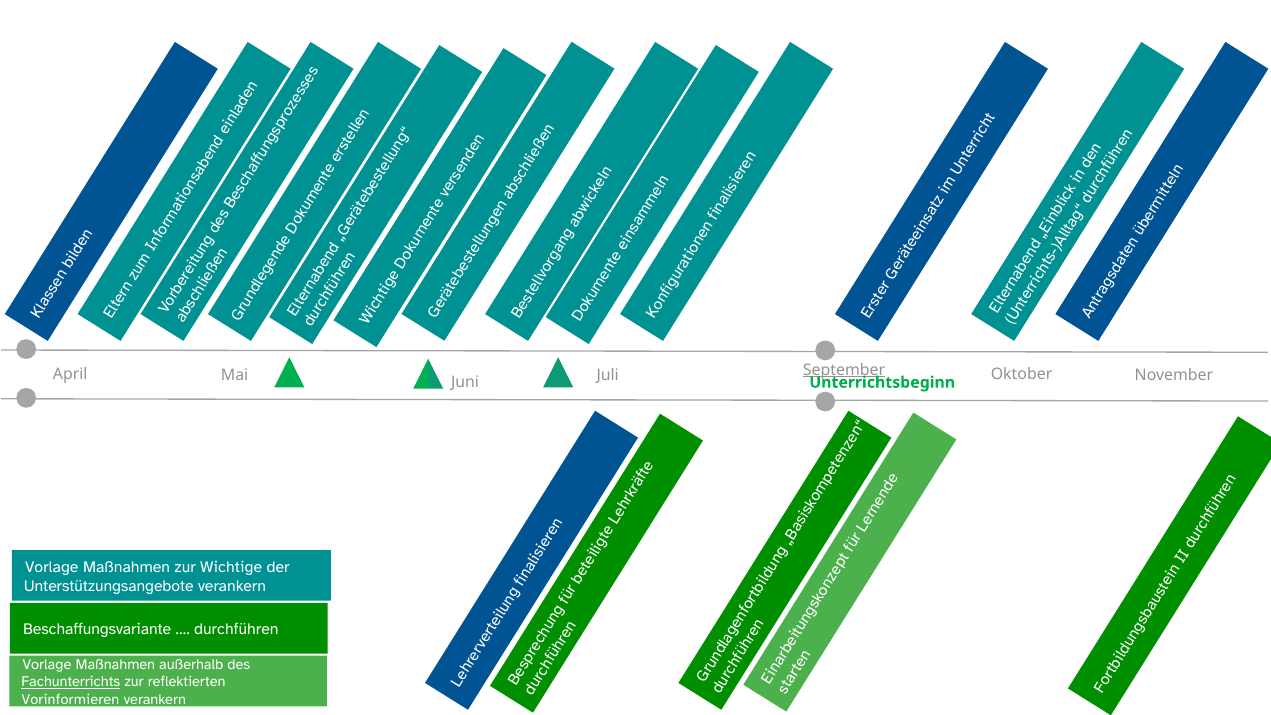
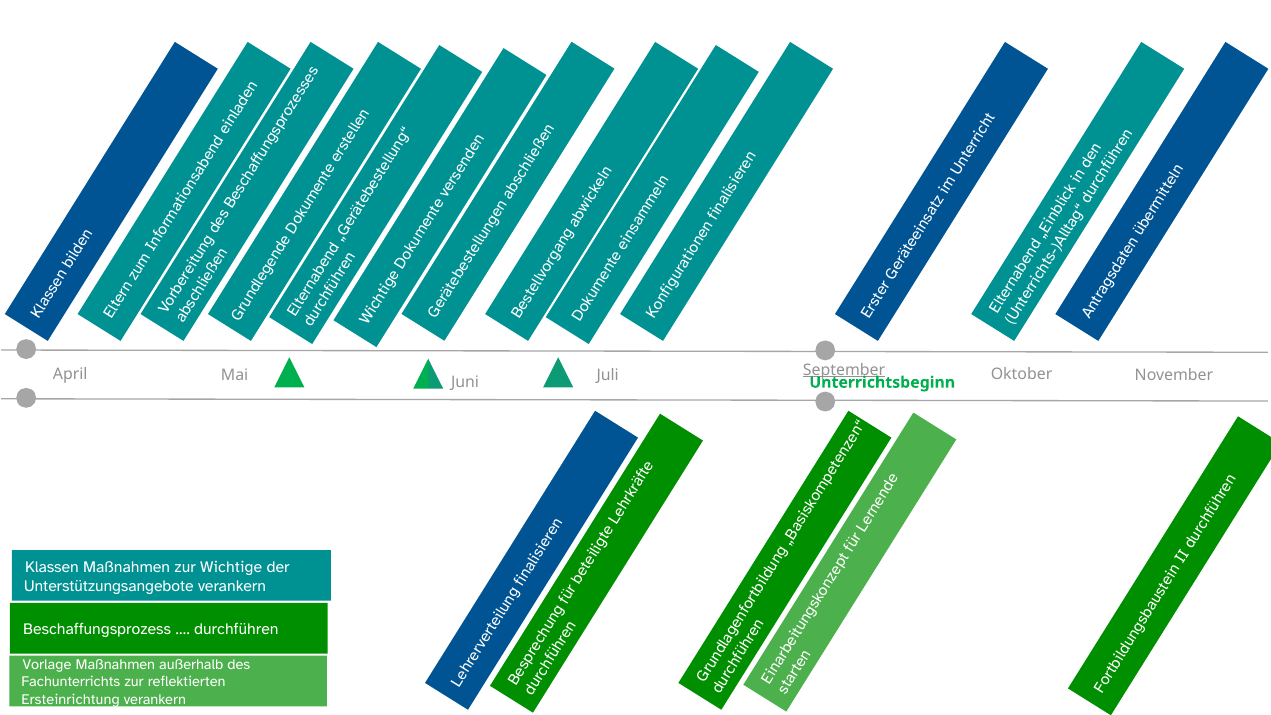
Vorlage at (52, 567): Vorlage -> Klassen
Beschaffungsvariante: Beschaffungsvariante -> Beschaffungsprozess
Fachunterrichts underline: present -> none
Vorinformieren: Vorinformieren -> Ersteinrichtung
